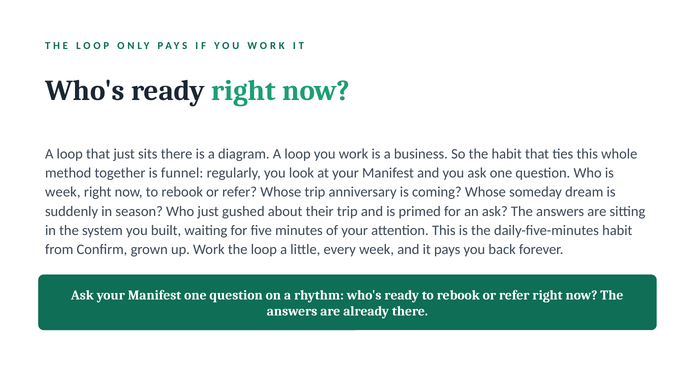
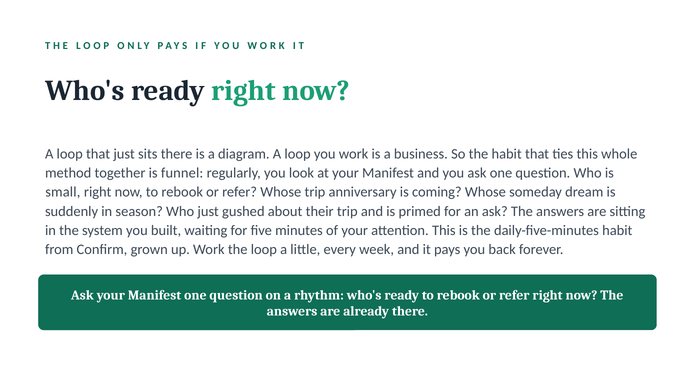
week at (63, 192): week -> small
